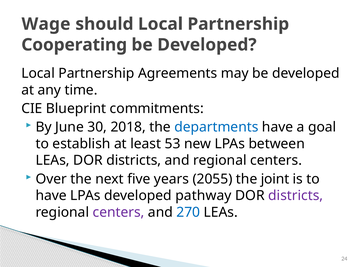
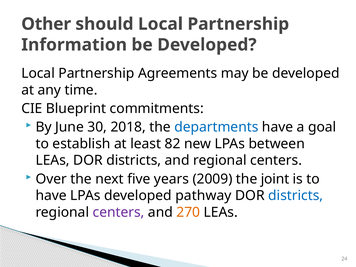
Wage: Wage -> Other
Cooperating: Cooperating -> Information
53: 53 -> 82
2055: 2055 -> 2009
districts at (296, 196) colour: purple -> blue
270 colour: blue -> orange
